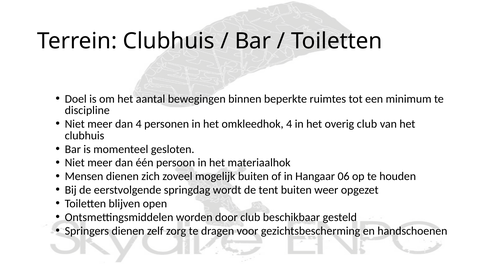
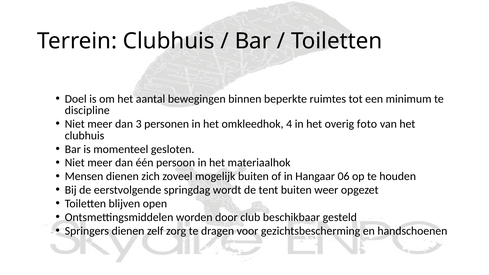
dan 4: 4 -> 3
overig club: club -> foto
